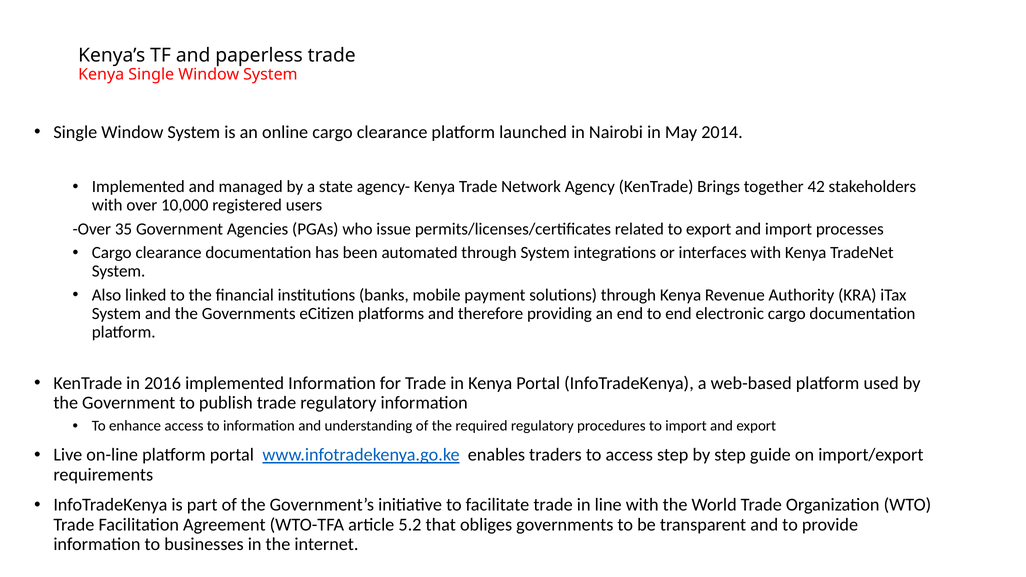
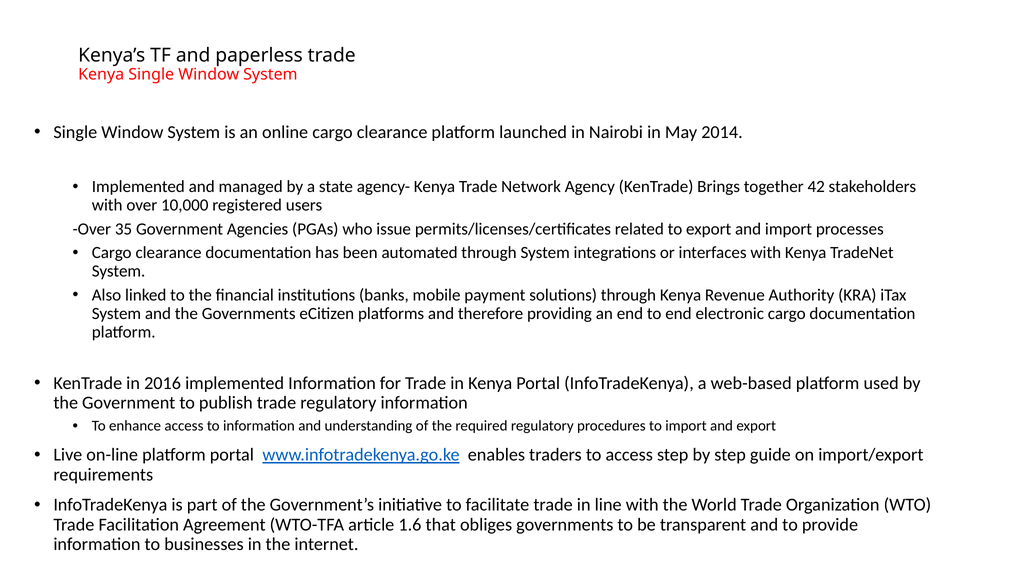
5.2: 5.2 -> 1.6
